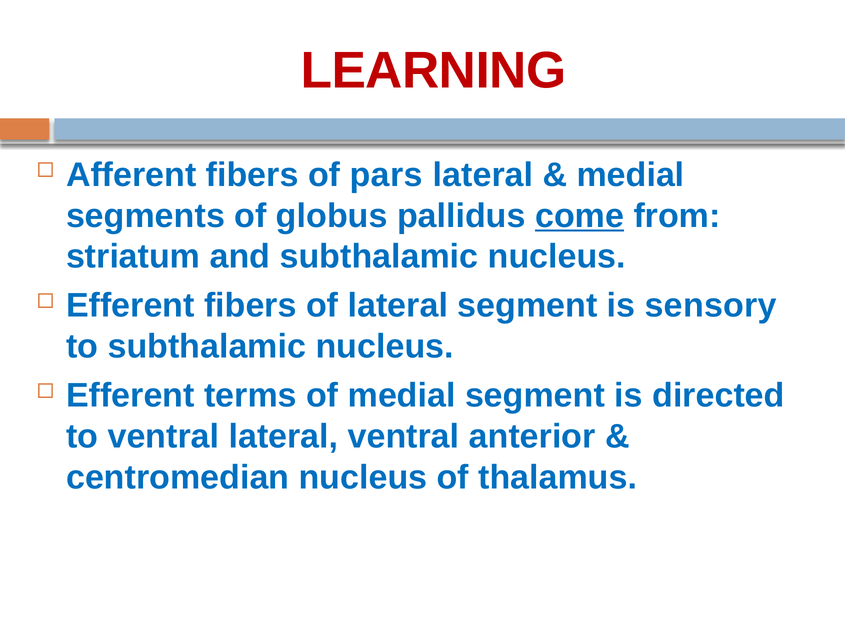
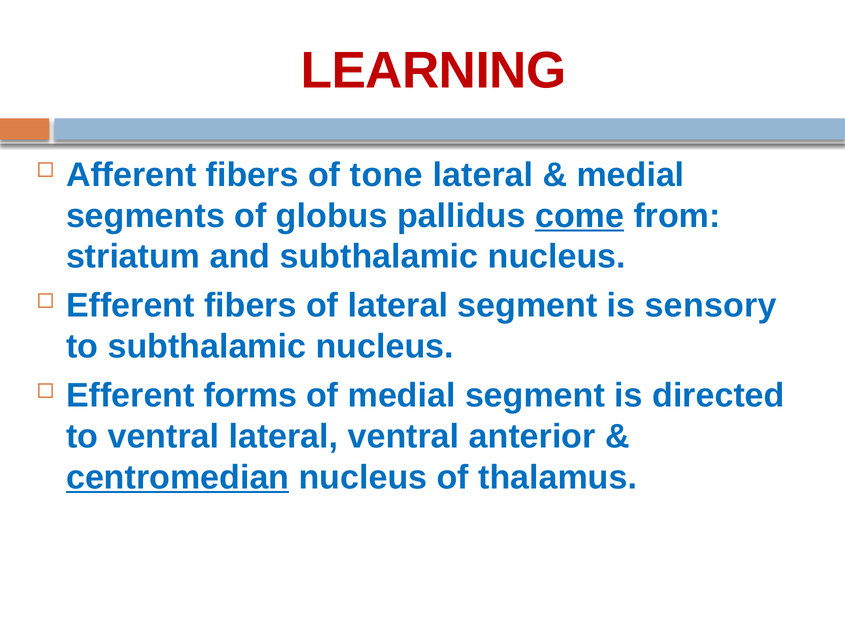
pars: pars -> tone
terms: terms -> forms
centromedian underline: none -> present
